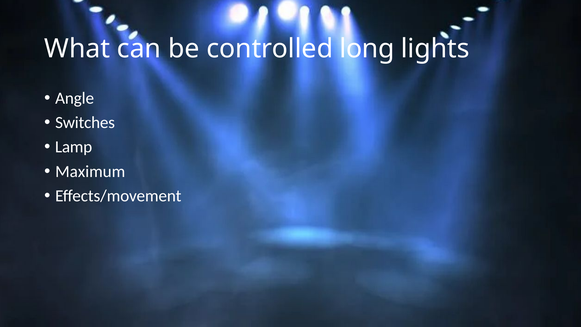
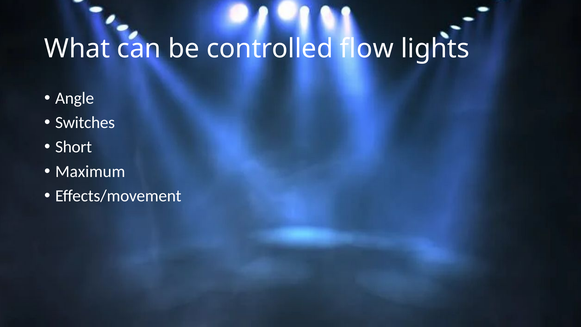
long: long -> flow
Lamp: Lamp -> Short
